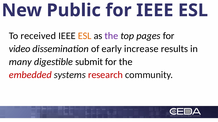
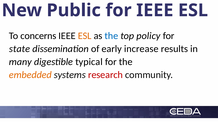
received: received -> concerns
the at (111, 36) colour: purple -> blue
pages: pages -> policy
video: video -> state
submit: submit -> typical
embedded colour: red -> orange
